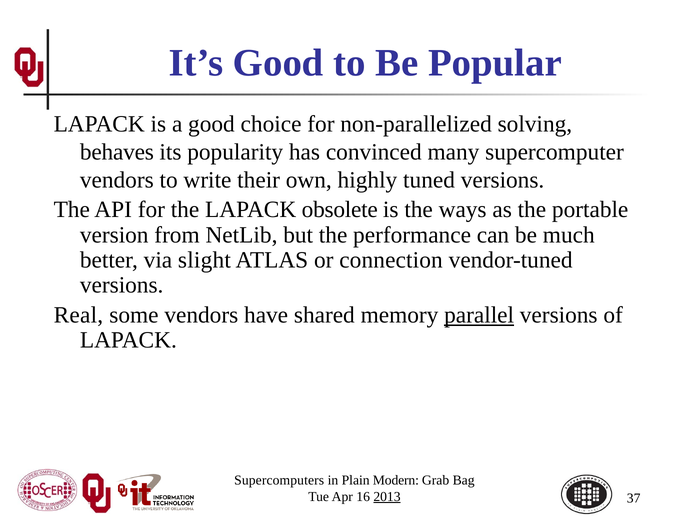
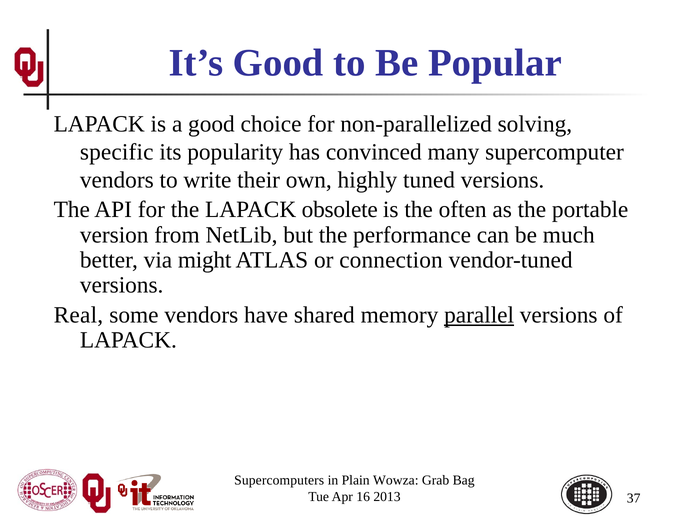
behaves: behaves -> specific
ways: ways -> often
slight: slight -> might
Modern: Modern -> Wowza
2013 underline: present -> none
